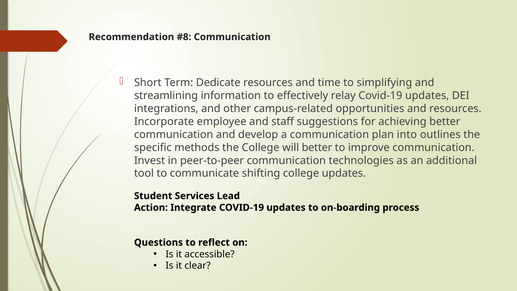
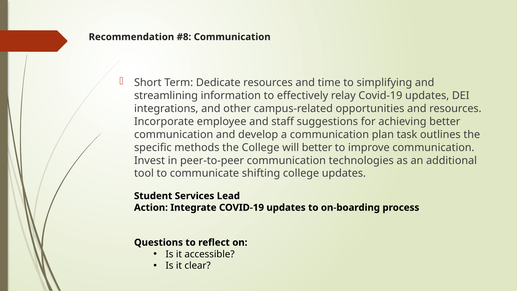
into: into -> task
